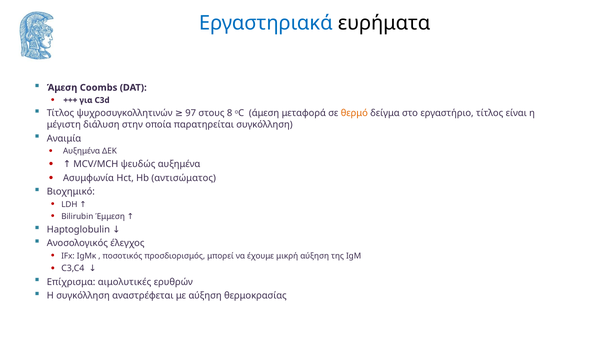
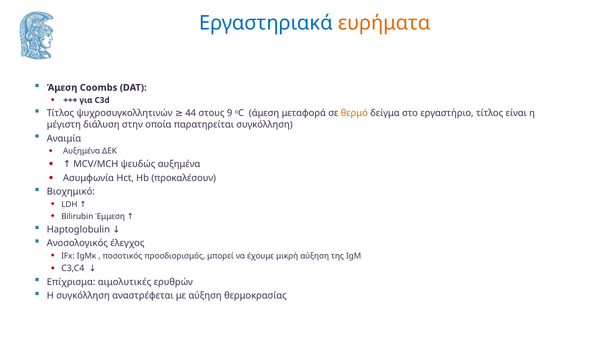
ευρήματα colour: black -> orange
97: 97 -> 44
8: 8 -> 9
αντισώματος: αντισώματος -> προκαλέσουν
